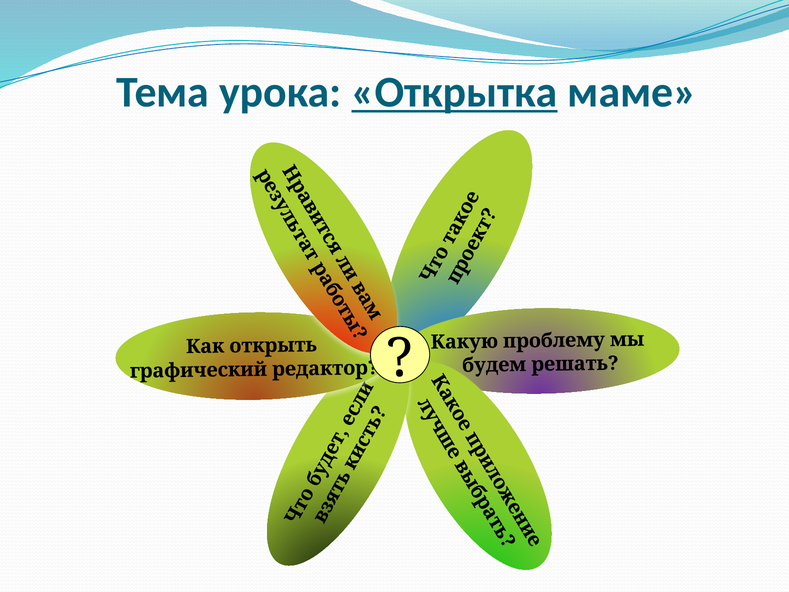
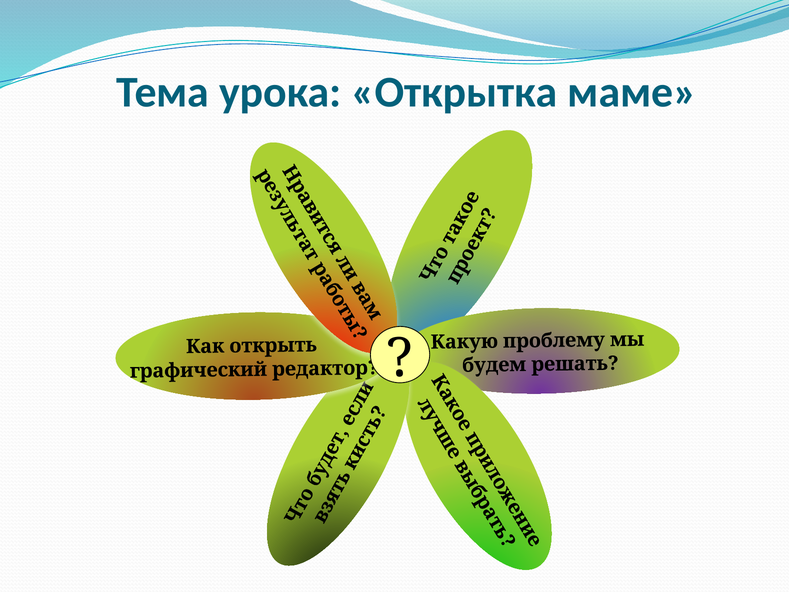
Открытка underline: present -> none
